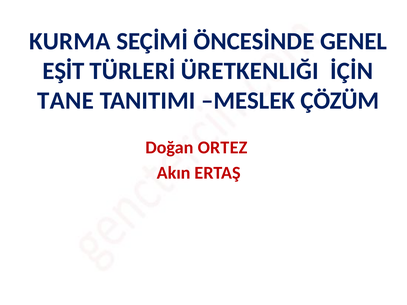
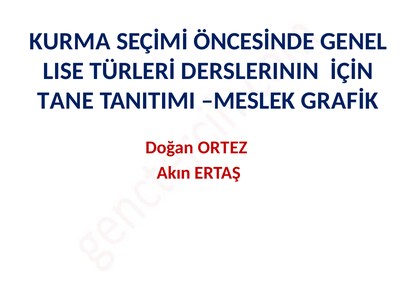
EŞİT: EŞİT -> LISE
ÜRETKENLIĞI: ÜRETKENLIĞI -> DERSLERININ
ÇÖZÜM: ÇÖZÜM -> GRAFİK
